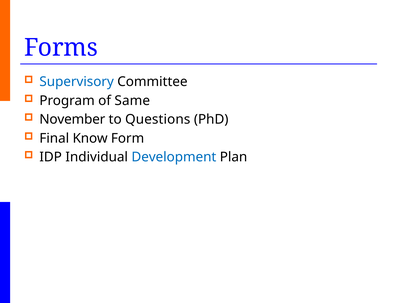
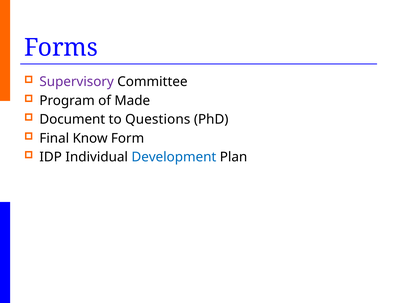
Supervisory colour: blue -> purple
Same: Same -> Made
November: November -> Document
